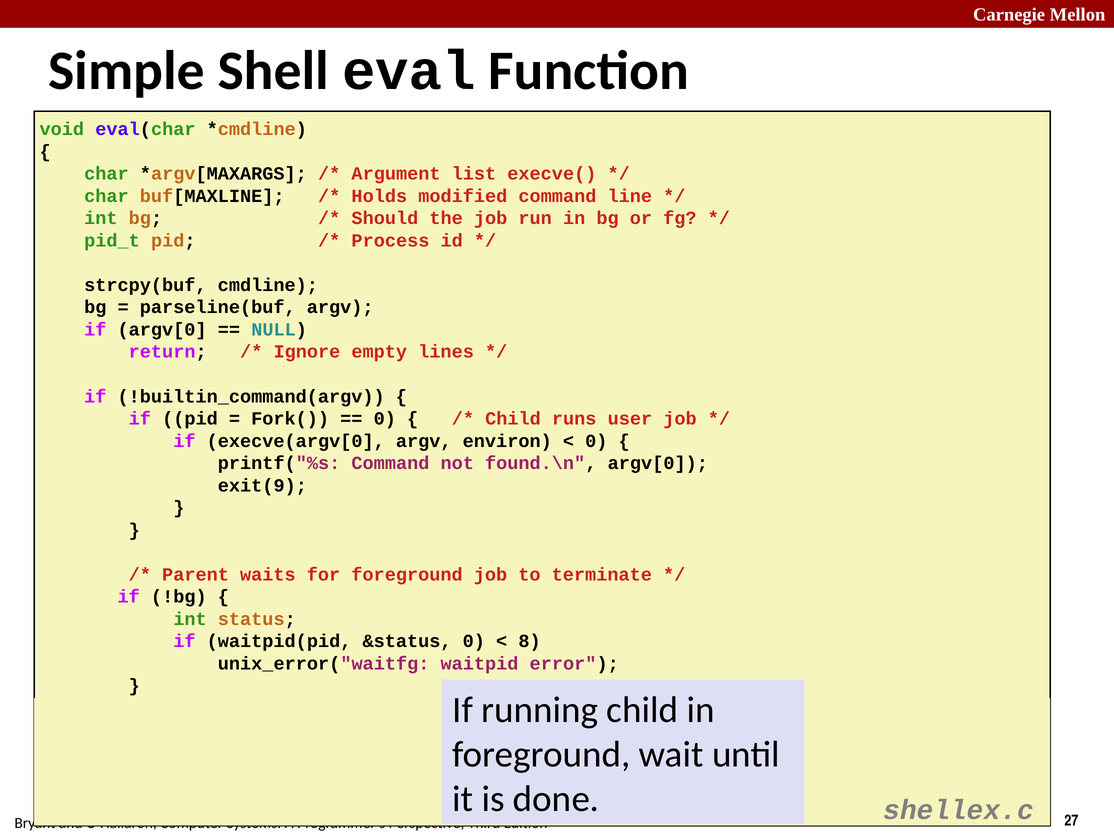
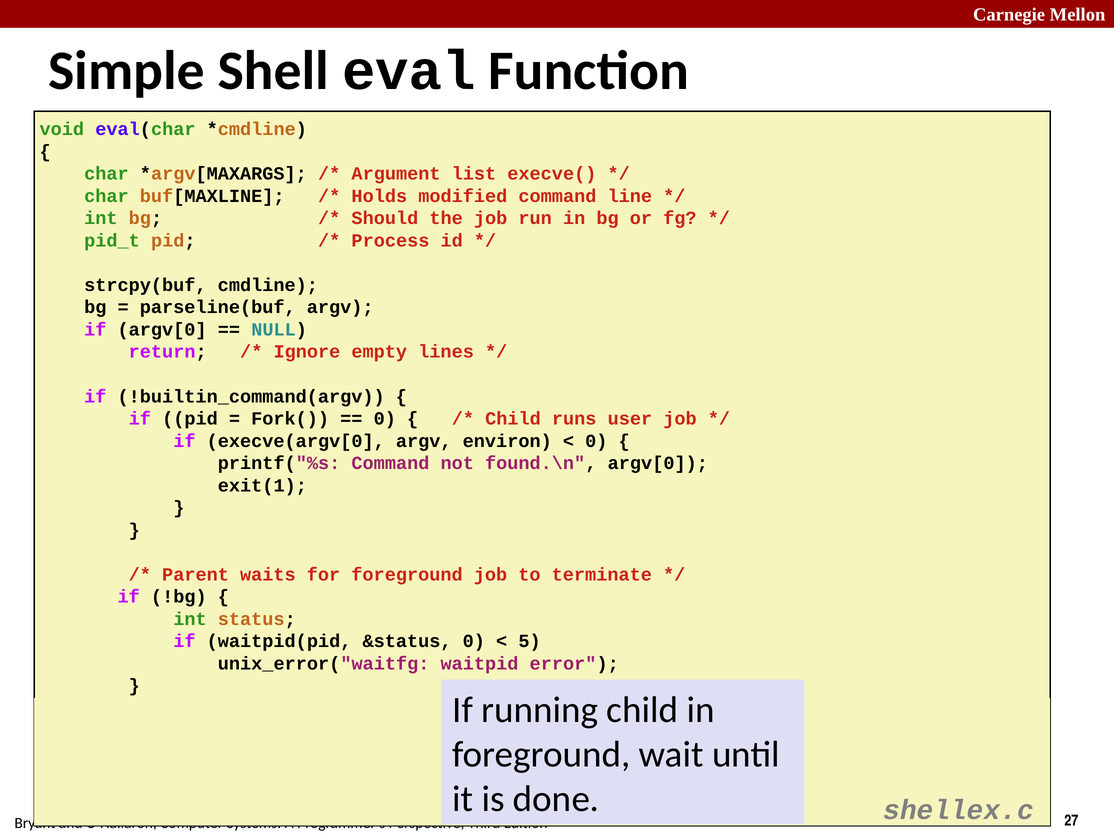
exit(9: exit(9 -> exit(1
8: 8 -> 5
